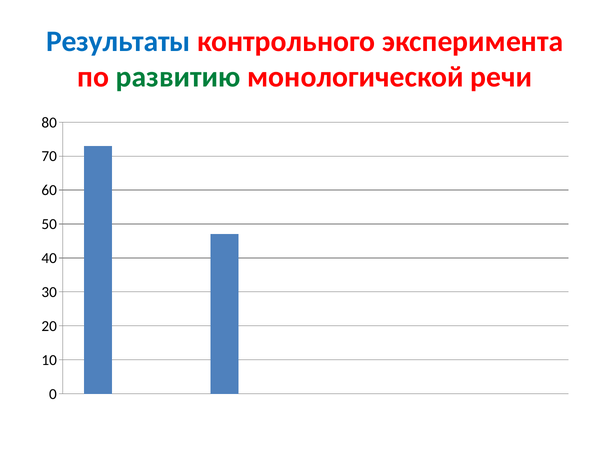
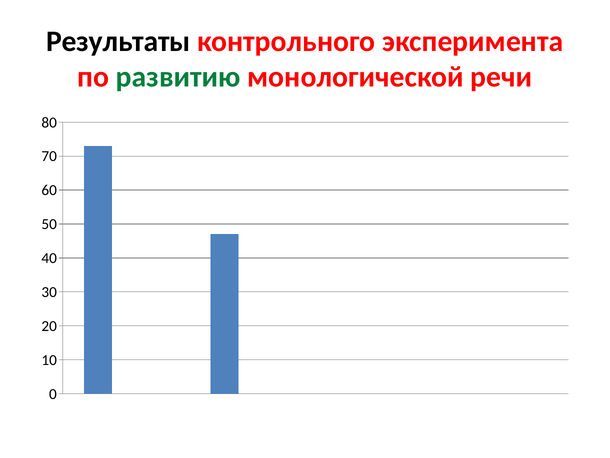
Результаты colour: blue -> black
